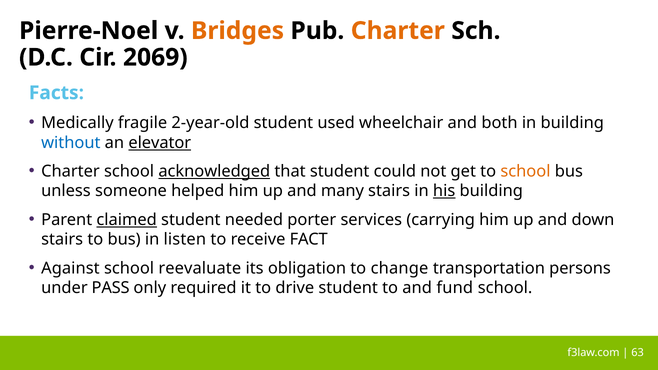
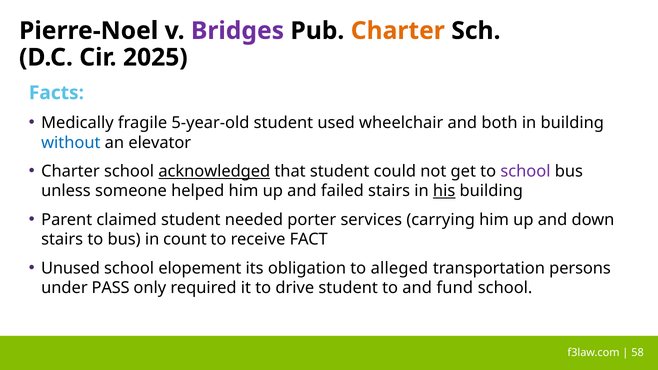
Bridges colour: orange -> purple
2069: 2069 -> 2025
2-year-old: 2-year-old -> 5-year-old
elevator underline: present -> none
school at (525, 171) colour: orange -> purple
many: many -> failed
claimed underline: present -> none
listen: listen -> count
Against: Against -> Unused
reevaluate: reevaluate -> elopement
change: change -> alleged
63: 63 -> 58
